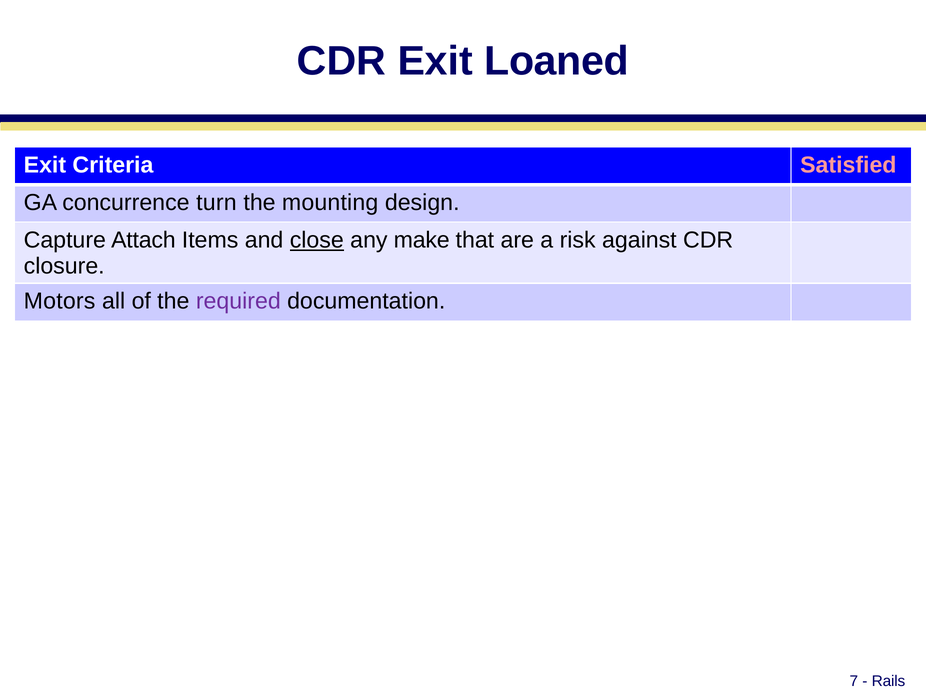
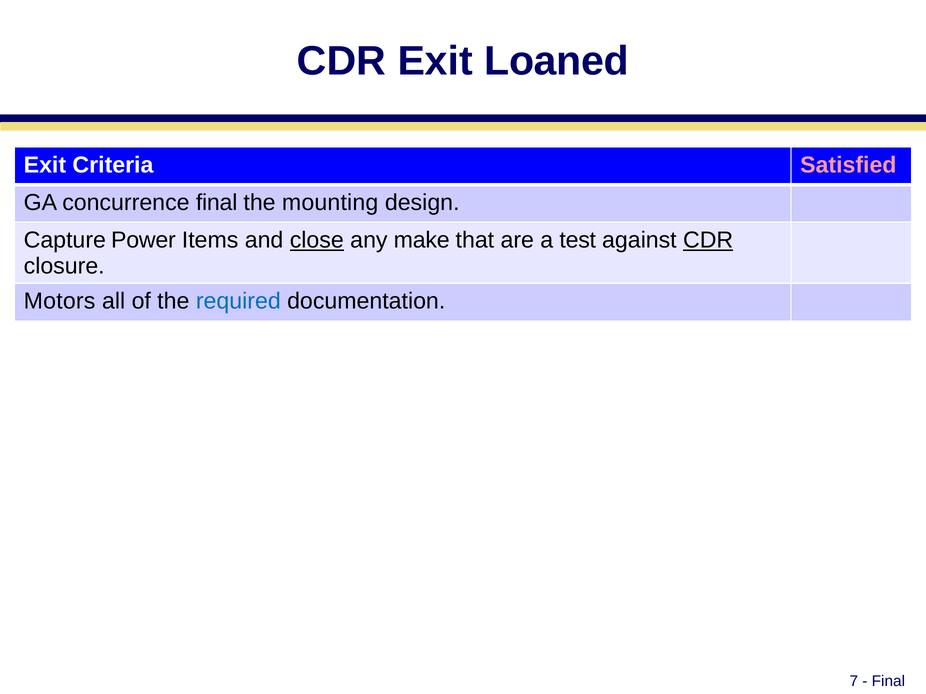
concurrence turn: turn -> final
Attach: Attach -> Power
risk: risk -> test
CDR at (708, 240) underline: none -> present
required colour: purple -> blue
Rails at (888, 682): Rails -> Final
